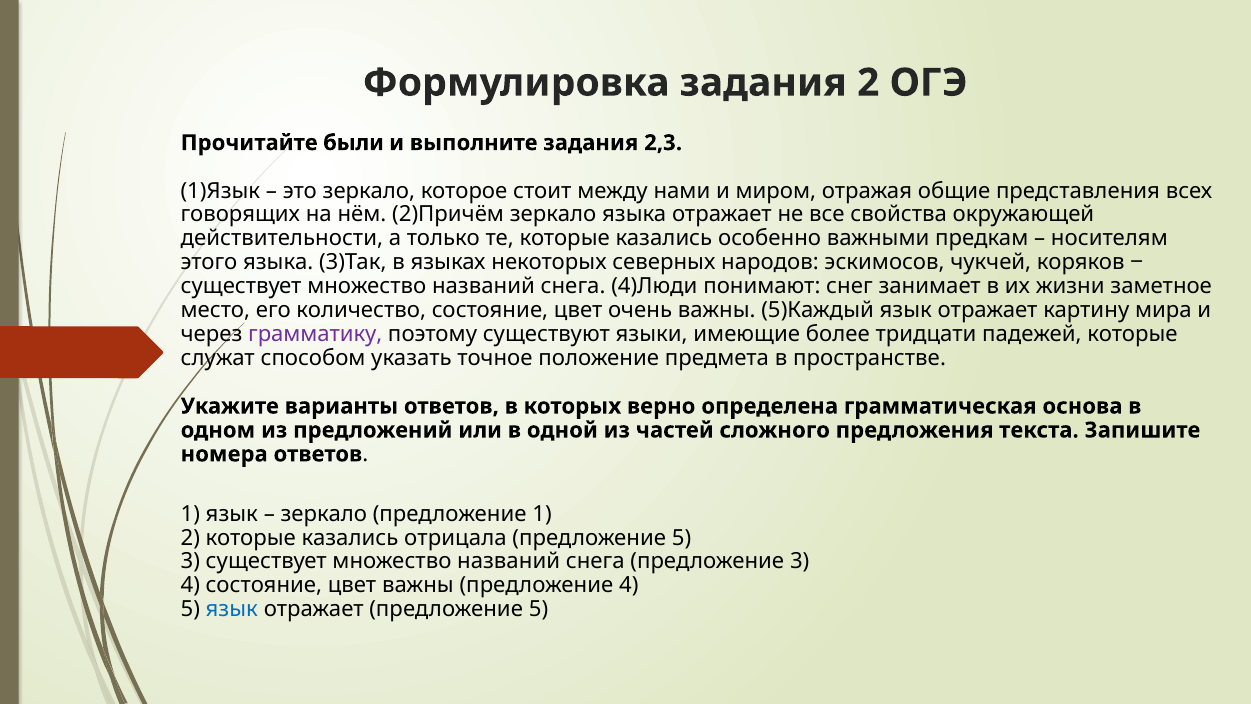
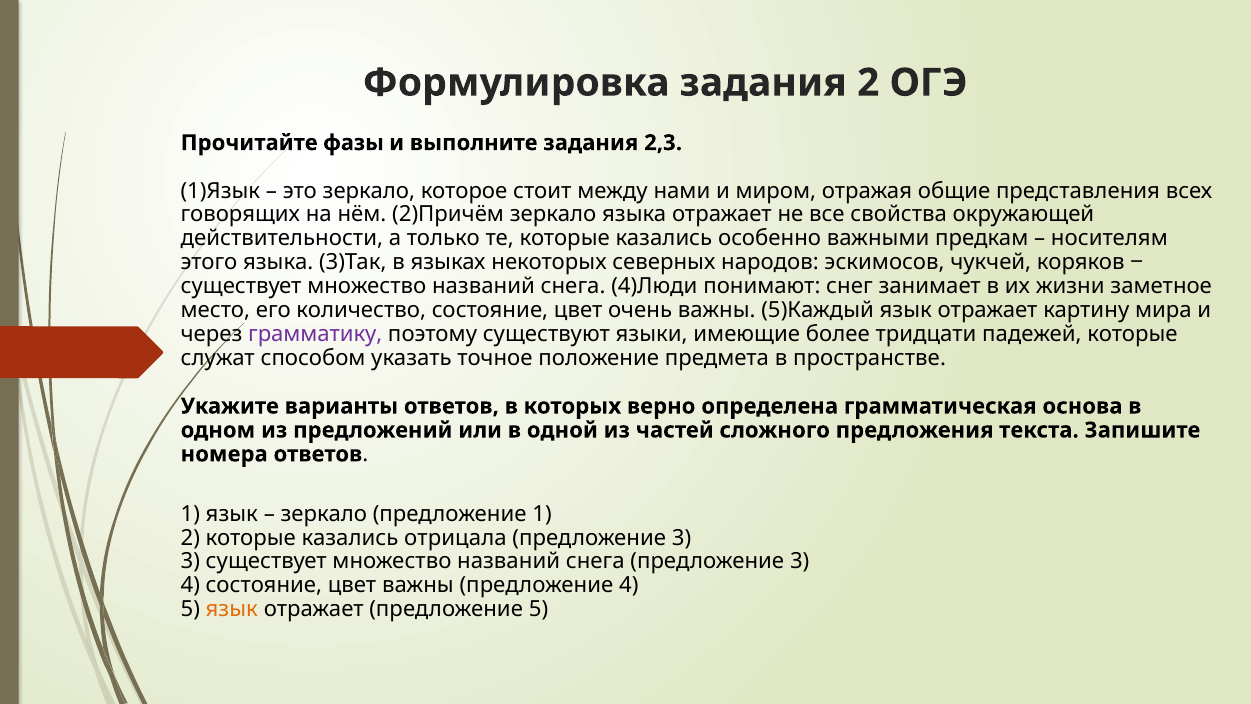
были: были -> фазы
5 at (682, 537): 5 -> 3
язык at (232, 609) colour: blue -> orange
